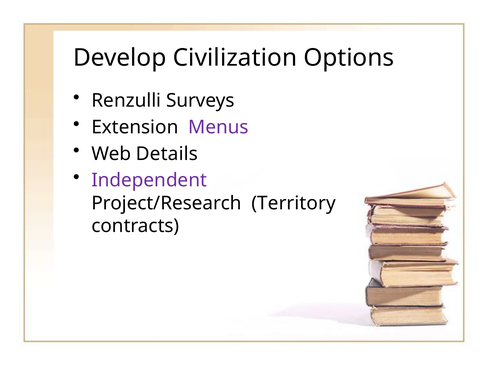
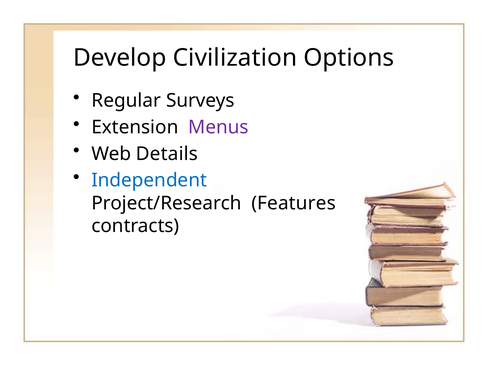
Renzulli: Renzulli -> Regular
Independent colour: purple -> blue
Territory: Territory -> Features
